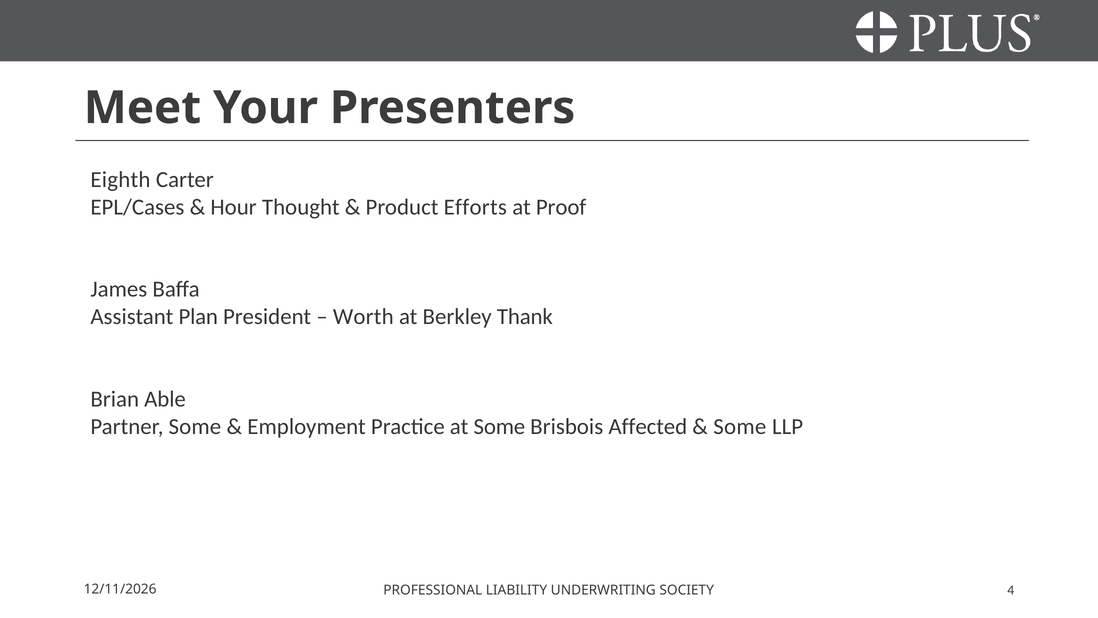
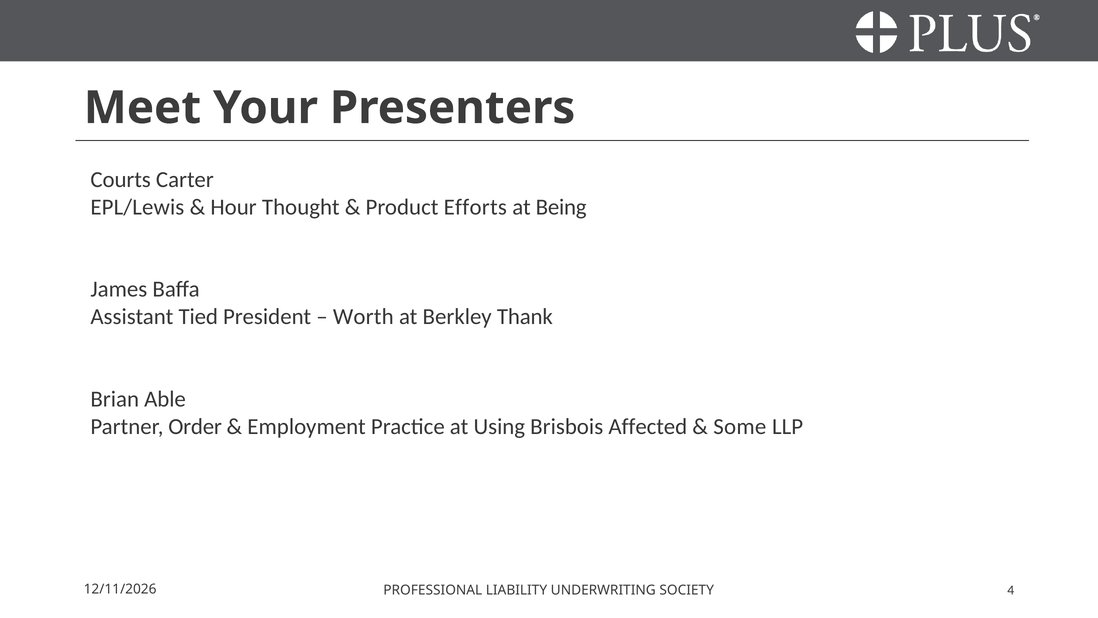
Eighth: Eighth -> Courts
EPL/Cases: EPL/Cases -> EPL/Lewis
Proof: Proof -> Being
Plan: Plan -> Tied
Partner Some: Some -> Order
at Some: Some -> Using
